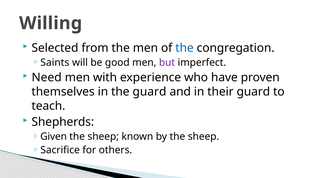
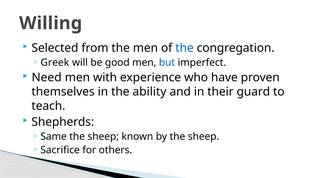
Saints: Saints -> Greek
but colour: purple -> blue
the guard: guard -> ability
Given: Given -> Same
